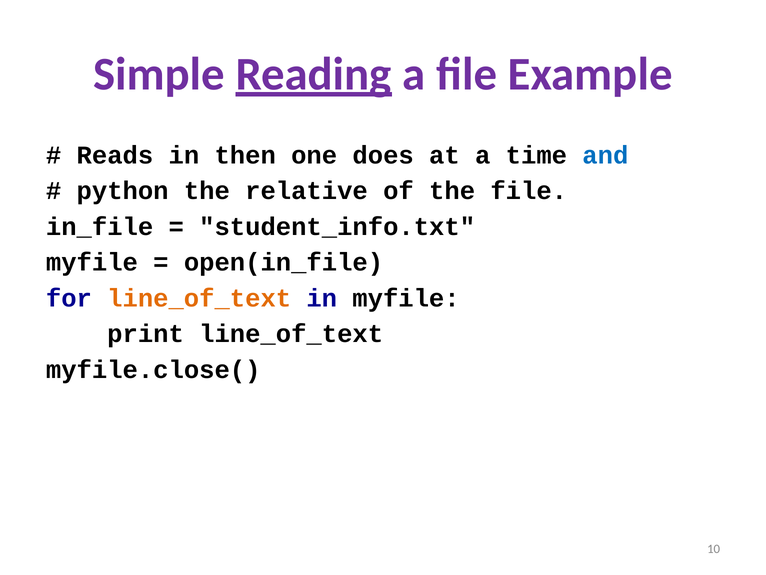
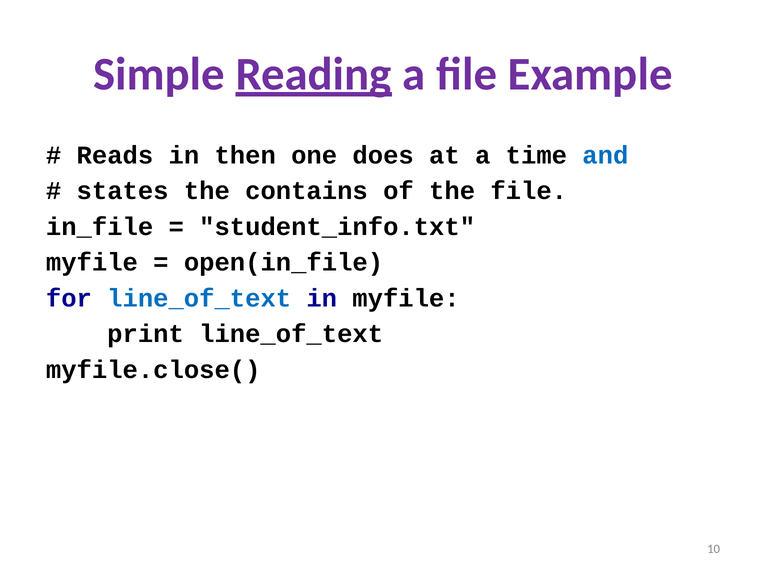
python: python -> states
relative: relative -> contains
line_of_text at (199, 298) colour: orange -> blue
